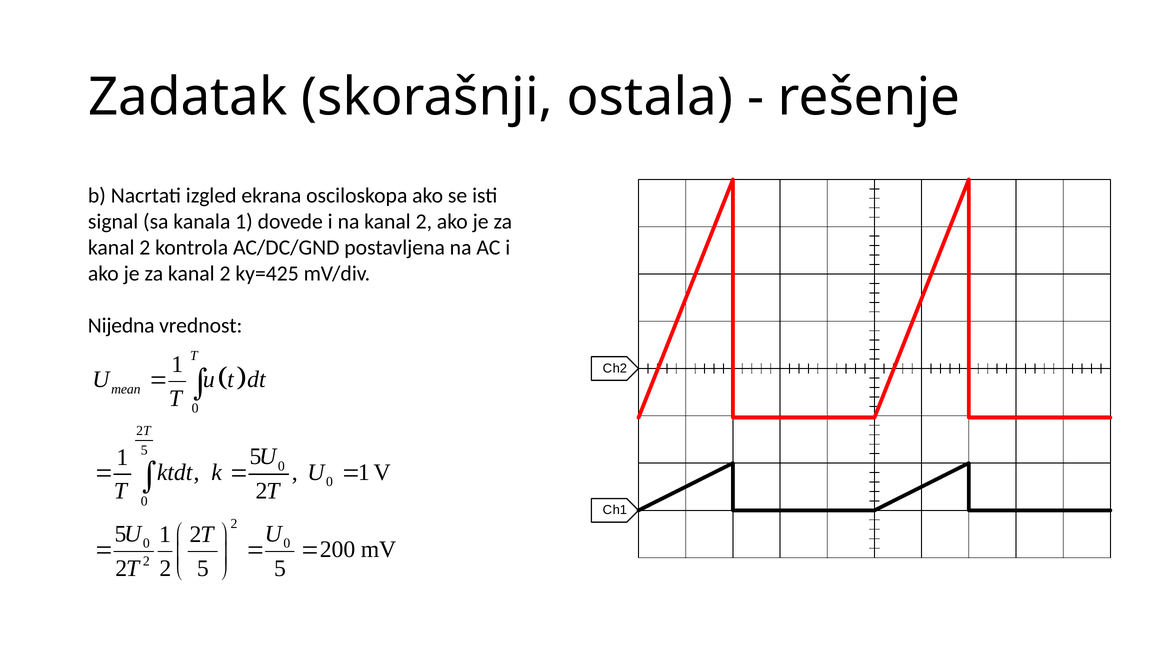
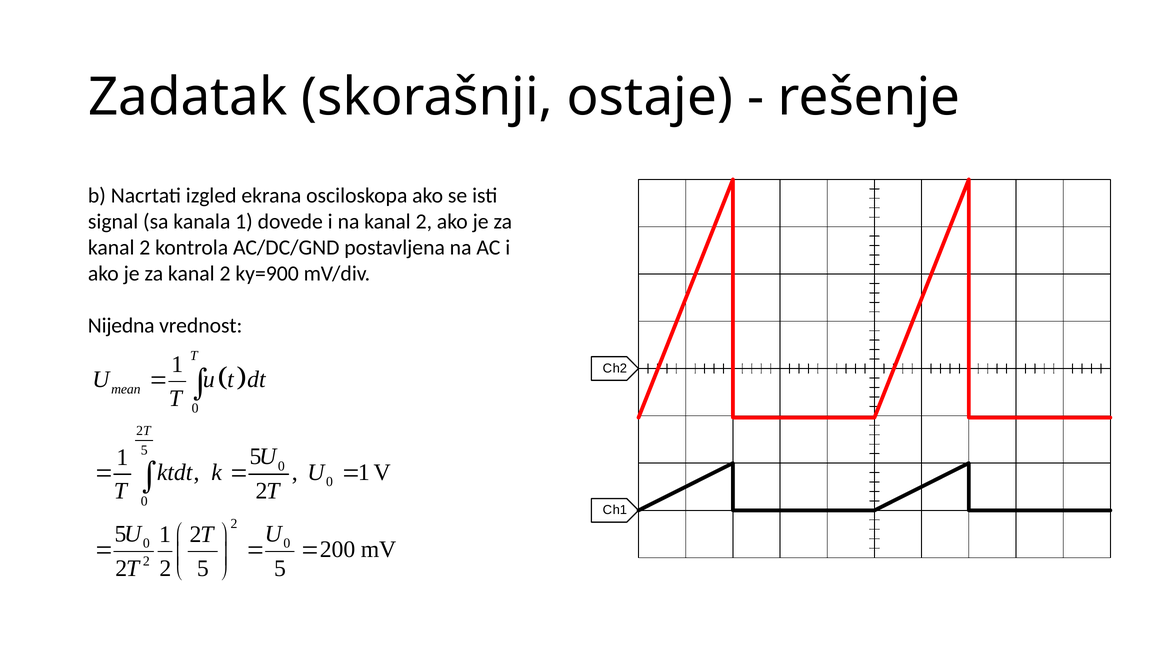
ostala: ostala -> ostaje
ky=425: ky=425 -> ky=900
